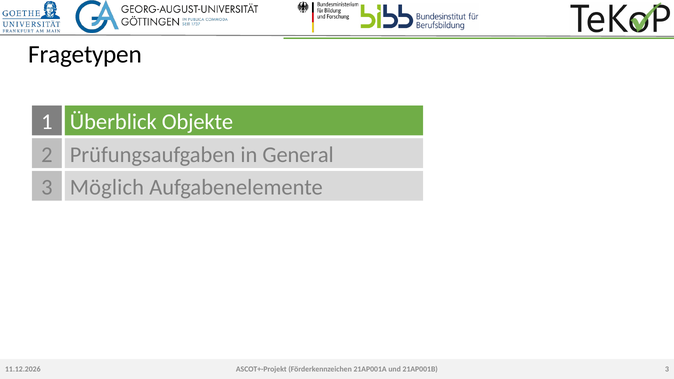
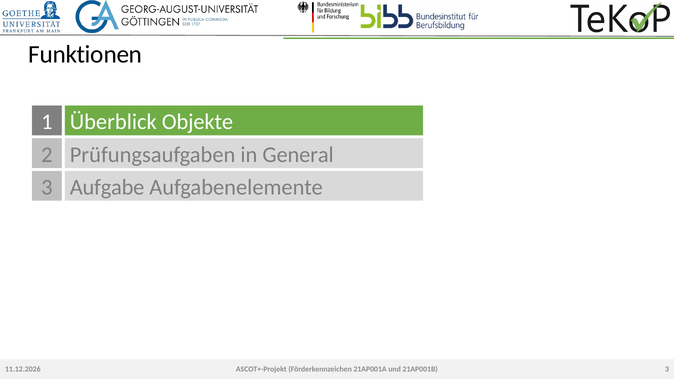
Fragetypen: Fragetypen -> Funktionen
Möglich: Möglich -> Aufgabe
